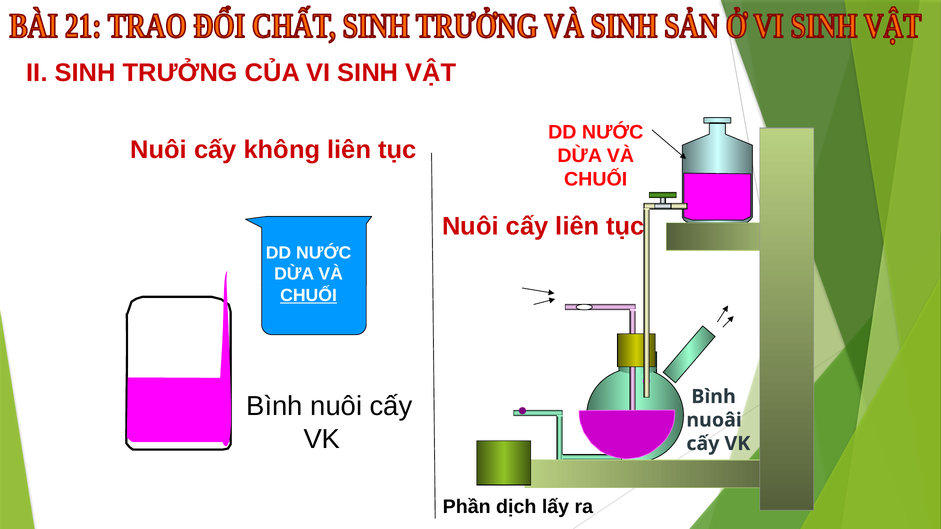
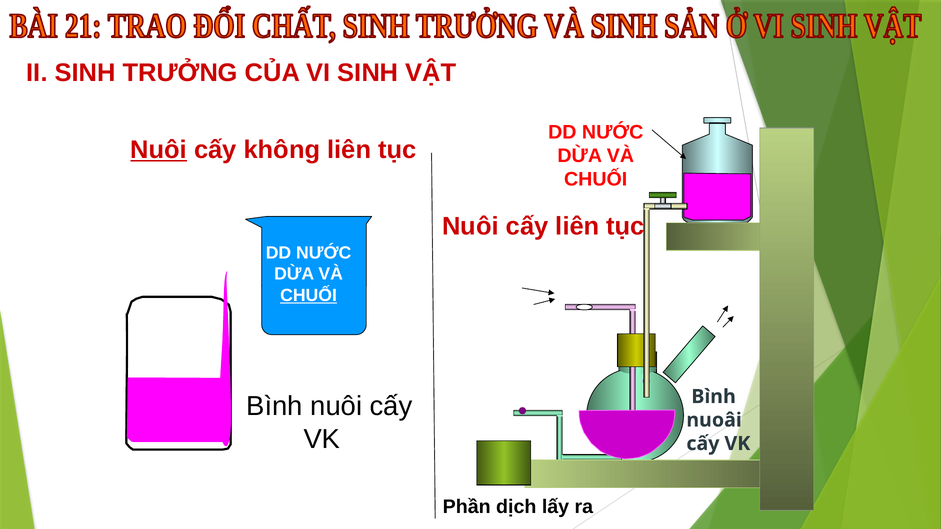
Nuôi at (159, 150) underline: none -> present
